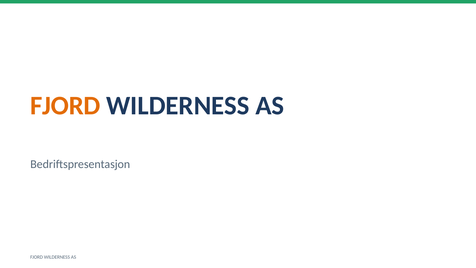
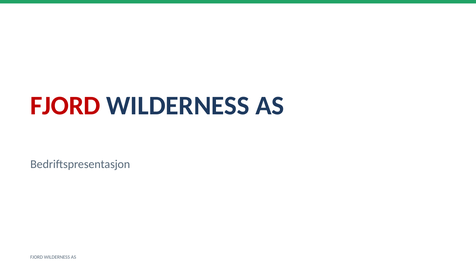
FJORD at (65, 106) colour: orange -> red
